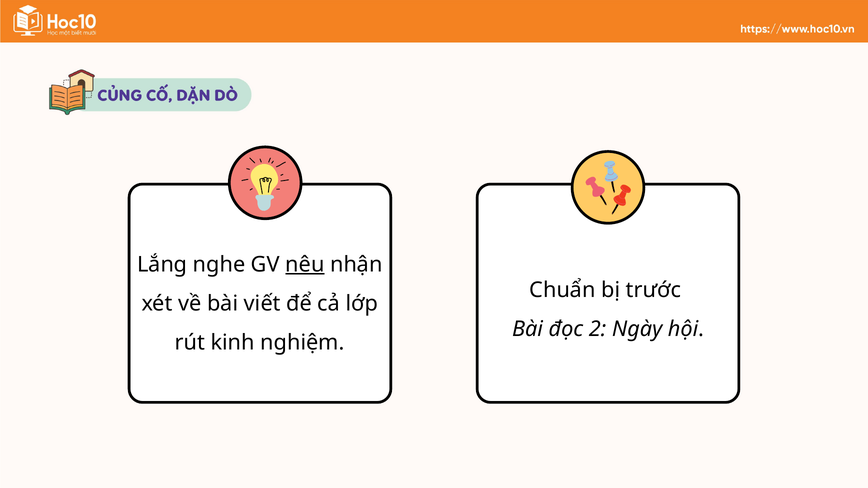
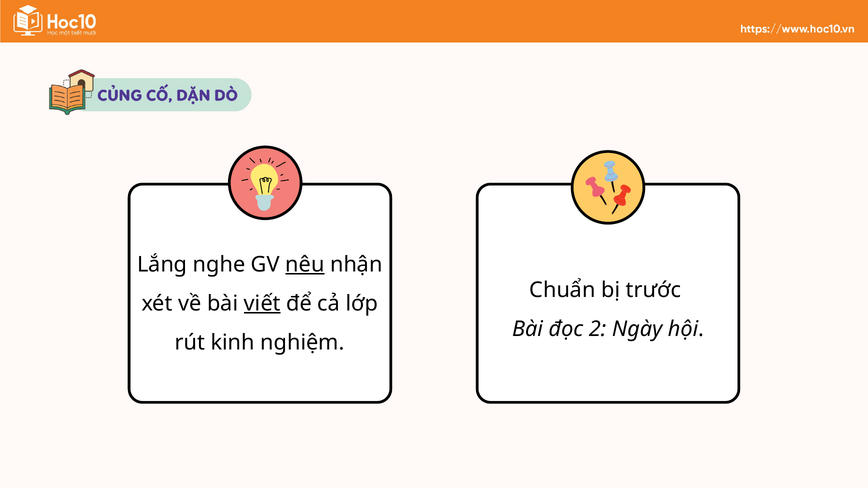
viết underline: none -> present
